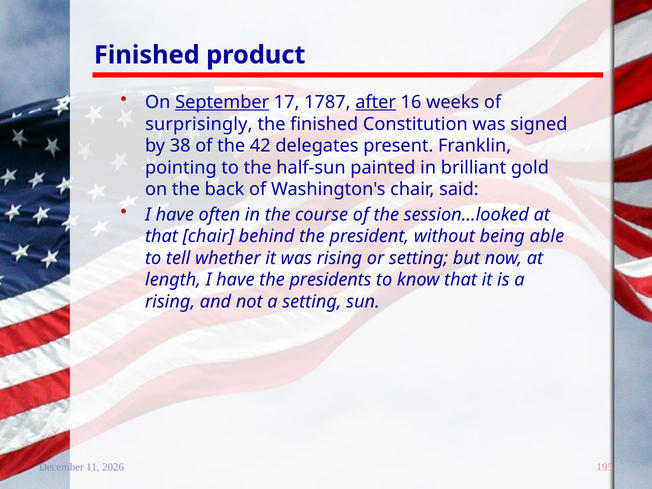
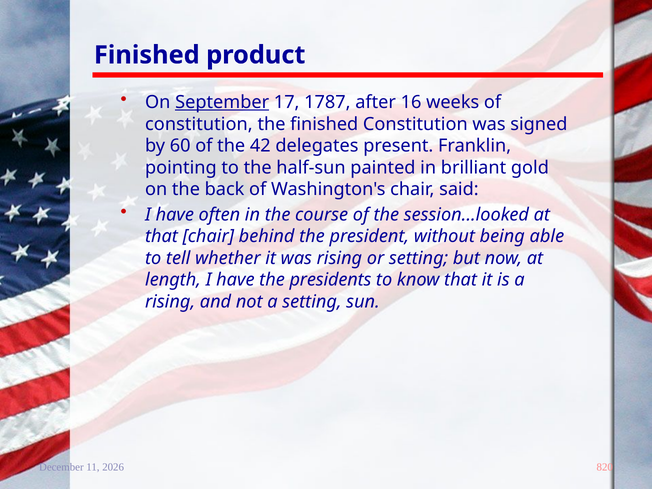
after underline: present -> none
surprisingly at (199, 124): surprisingly -> constitution
38: 38 -> 60
195: 195 -> 820
